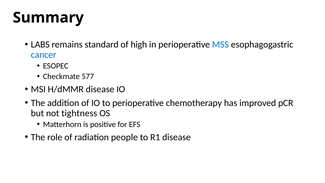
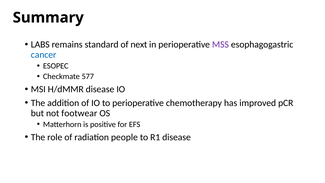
high: high -> next
MSS colour: blue -> purple
tightness: tightness -> footwear
